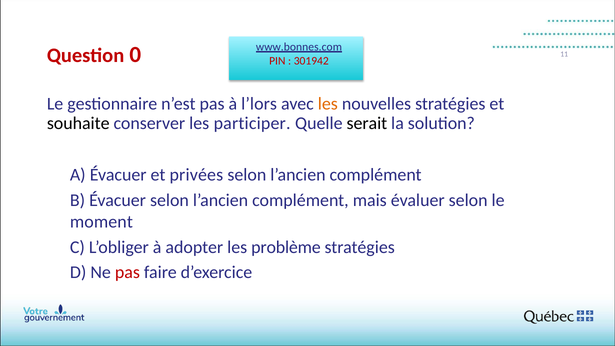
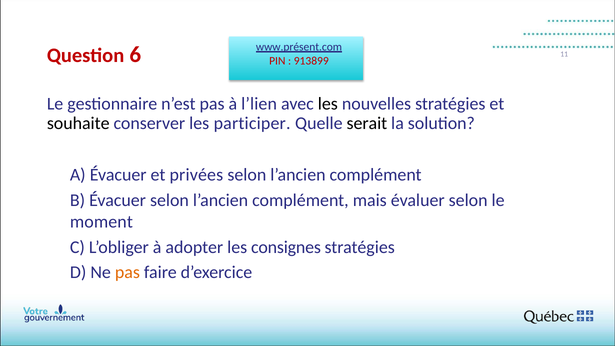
www.bonnes.com: www.bonnes.com -> www.présent.com
0: 0 -> 6
301942: 301942 -> 913899
l’lors: l’lors -> l’lien
les at (328, 104) colour: orange -> black
problème: problème -> consignes
pas at (127, 272) colour: red -> orange
